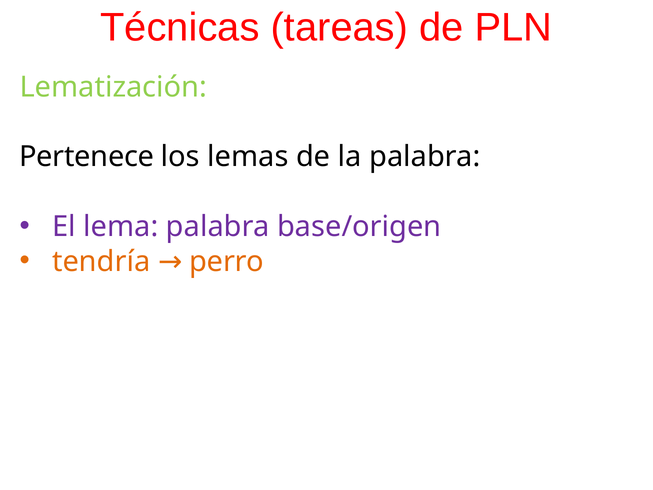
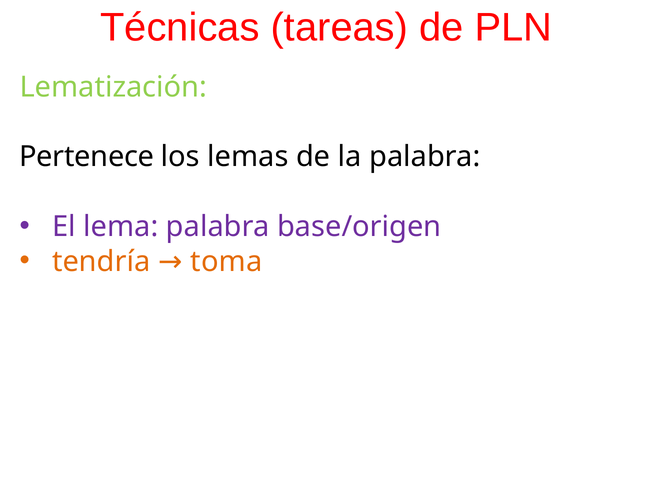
perro: perro -> toma
